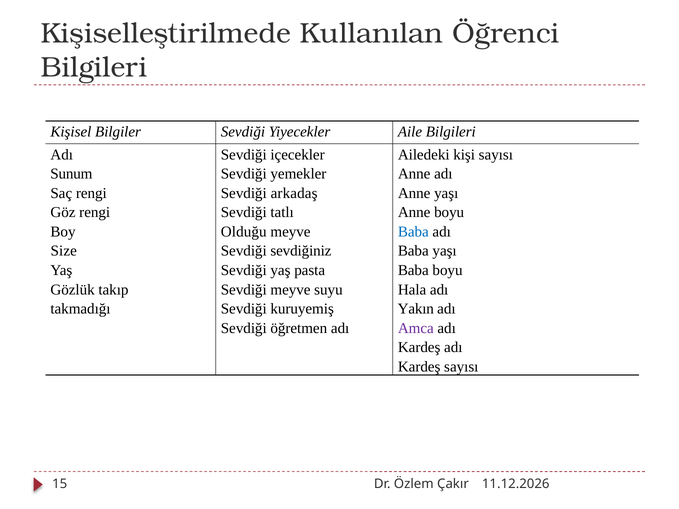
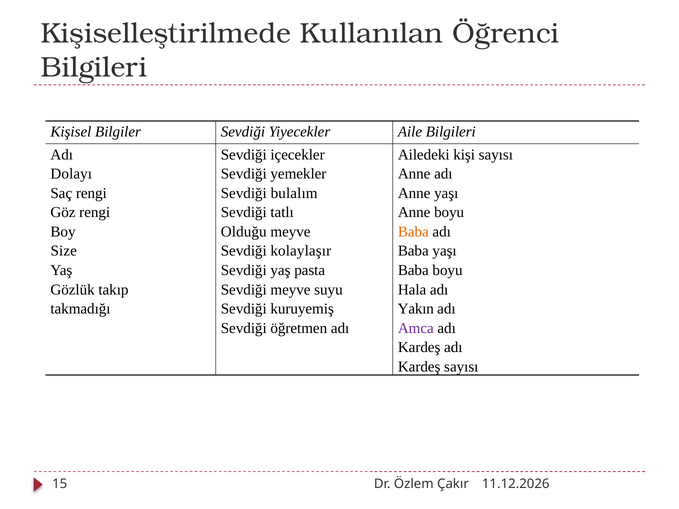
Sunum: Sunum -> Dolayı
arkadaş: arkadaş -> bulalım
Baba at (413, 232) colour: blue -> orange
sevdiğiniz: sevdiğiniz -> kolaylaşır
